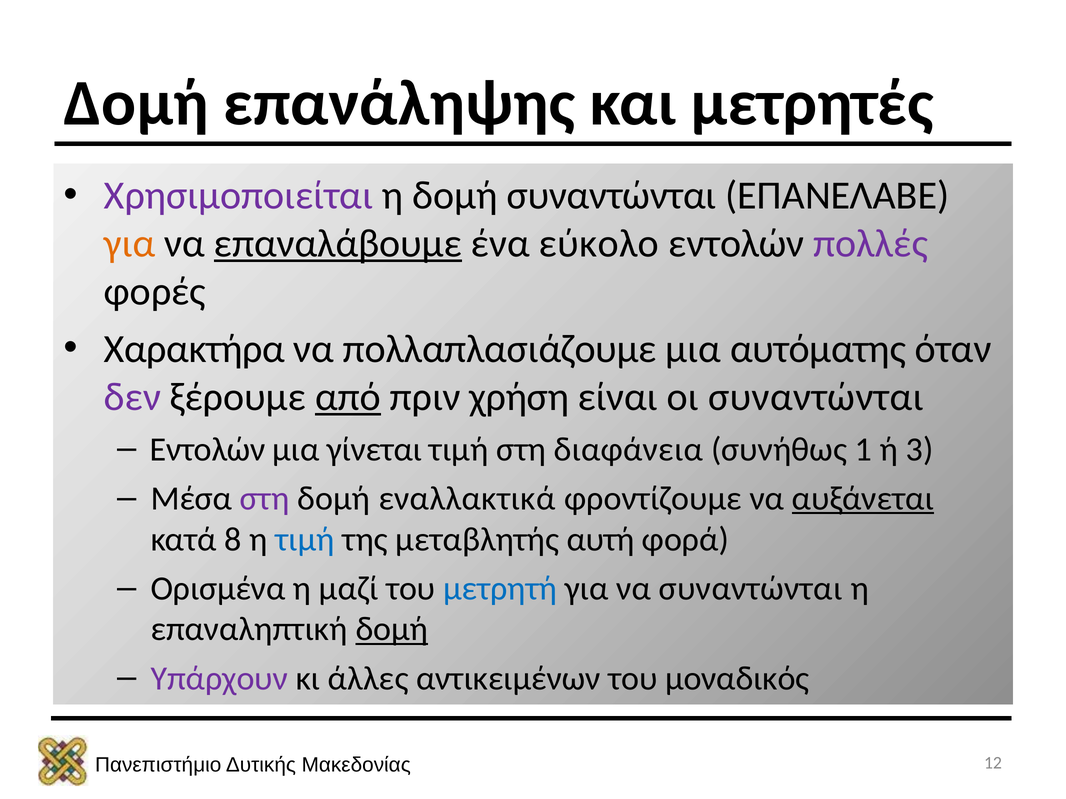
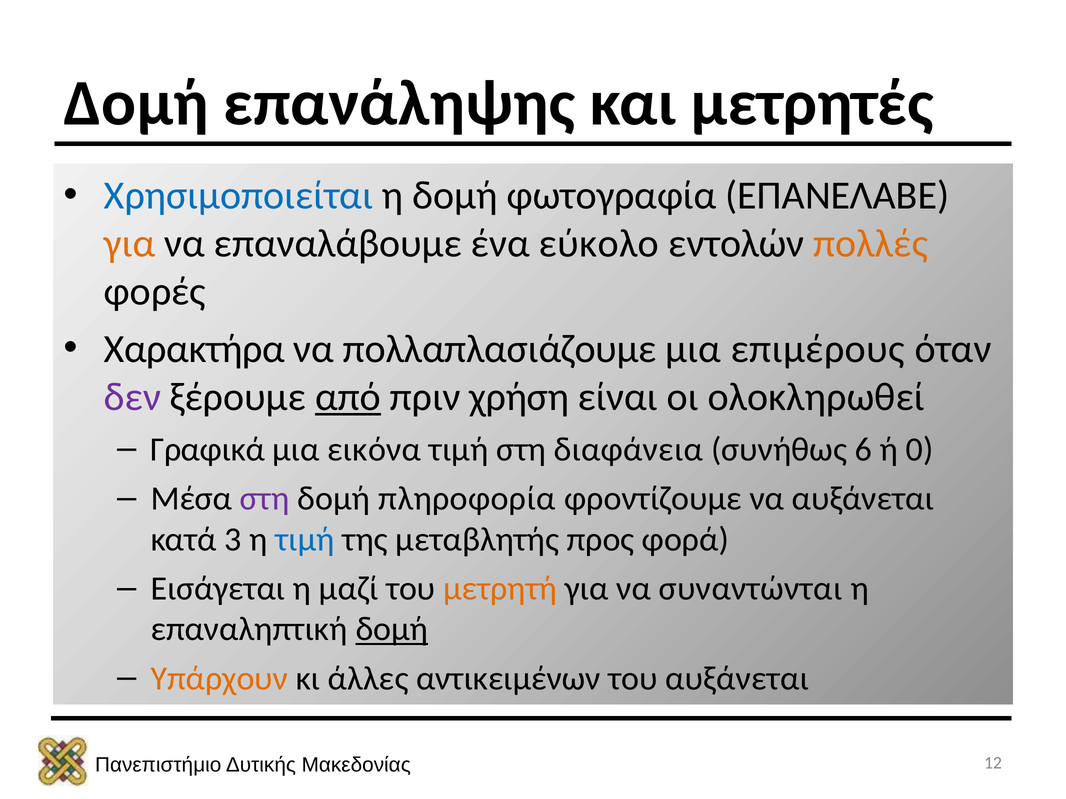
Χρησιμοποιείται colour: purple -> blue
δομή συναντώνται: συναντώνται -> φωτογραφία
επαναλάβουμε underline: present -> none
πολλές colour: purple -> orange
αυτόματης: αυτόματης -> επιμέρους
οι συναντώνται: συναντώνται -> ολοκληρωθεί
Εντολών at (208, 450): Εντολών -> Γραφικά
γίνεται: γίνεται -> εικόνα
1: 1 -> 6
3: 3 -> 0
εναλλακτικά: εναλλακτικά -> πληροφορία
αυξάνεται at (863, 499) underline: present -> none
8: 8 -> 3
αυτή: αυτή -> προς
Ορισμένα: Ορισμένα -> Εισάγεται
μετρητή colour: blue -> orange
Υπάρχουν colour: purple -> orange
του μοναδικός: μοναδικός -> αυξάνεται
